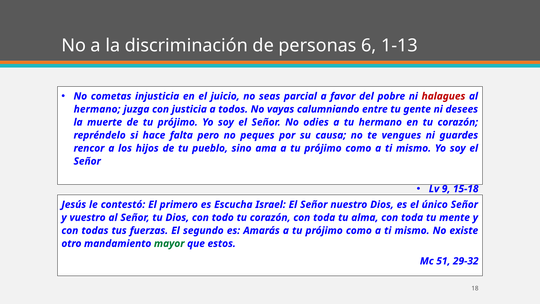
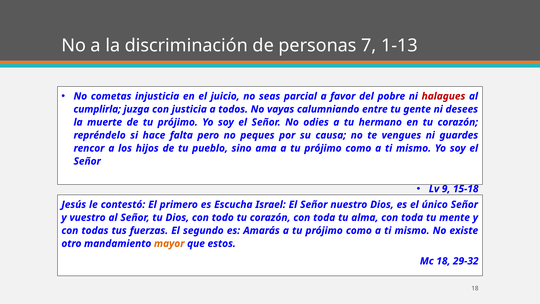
6: 6 -> 7
hermano at (97, 109): hermano -> cumplirla
mayor colour: green -> orange
Mc 51: 51 -> 18
